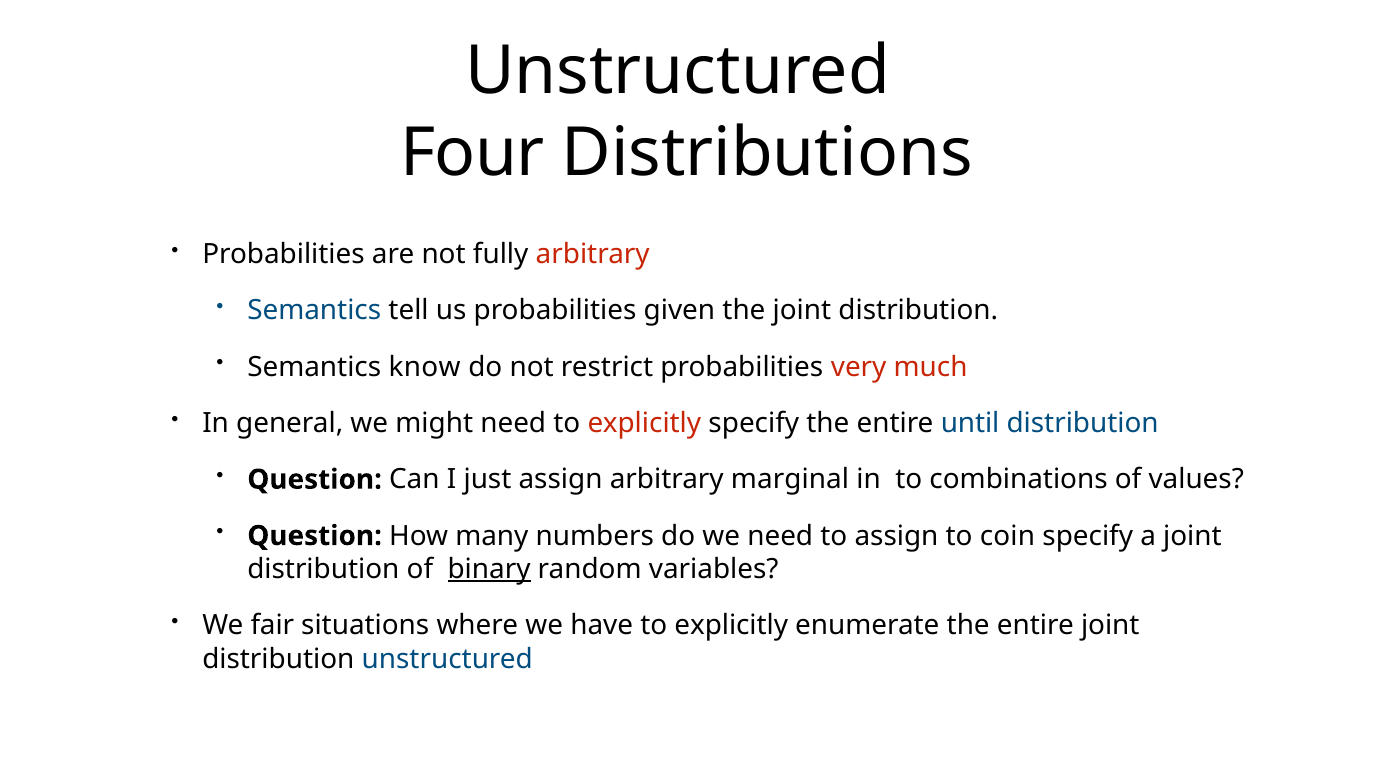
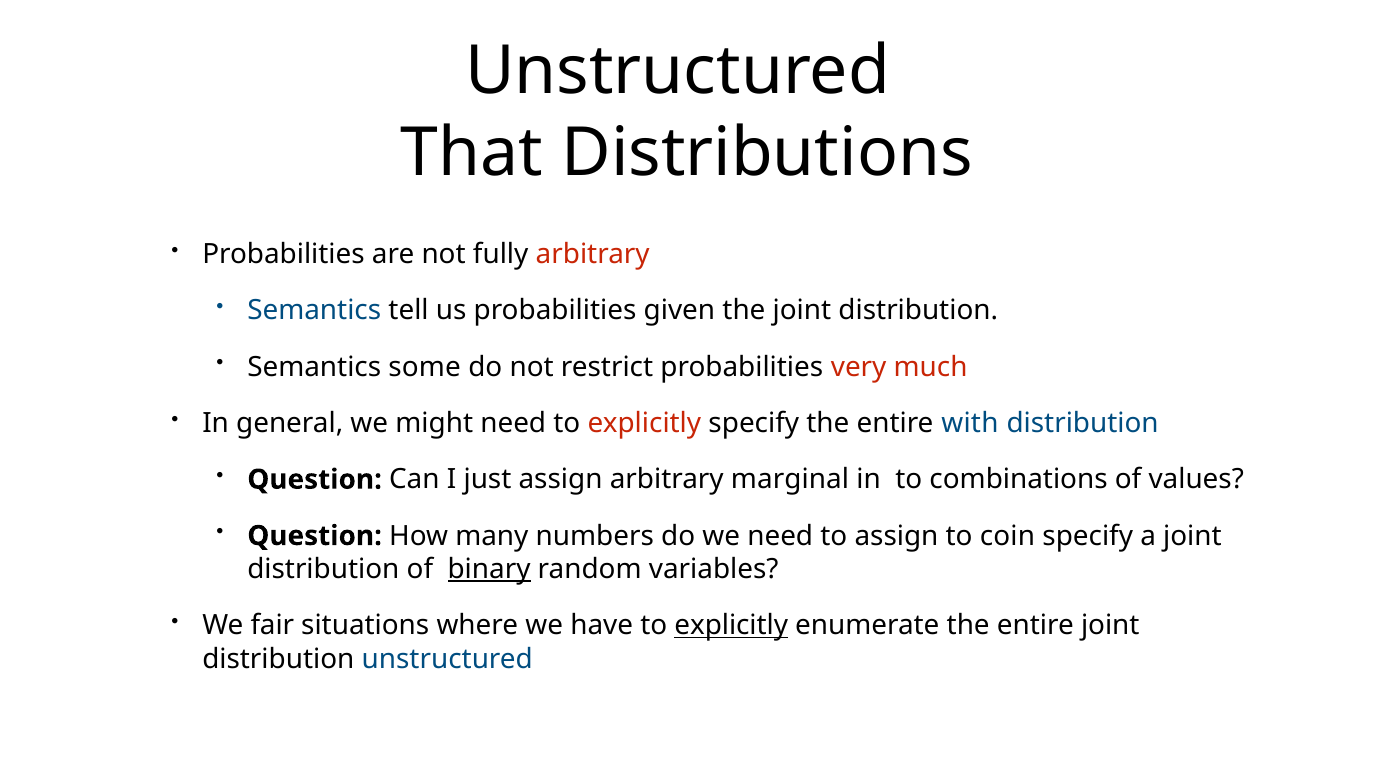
Four: Four -> That
know: know -> some
until: until -> with
explicitly at (731, 626) underline: none -> present
